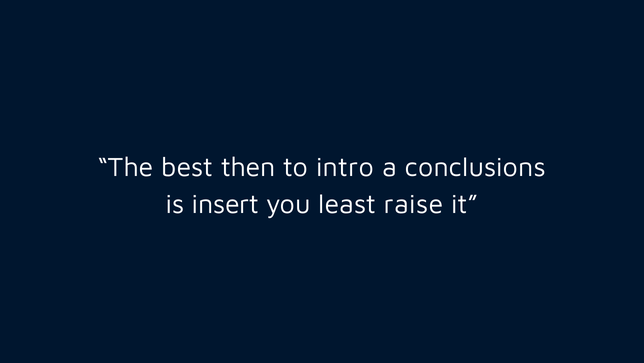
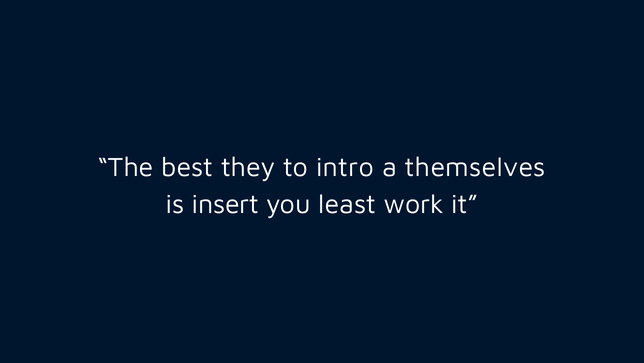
then: then -> they
conclusions: conclusions -> themselves
raise: raise -> work
